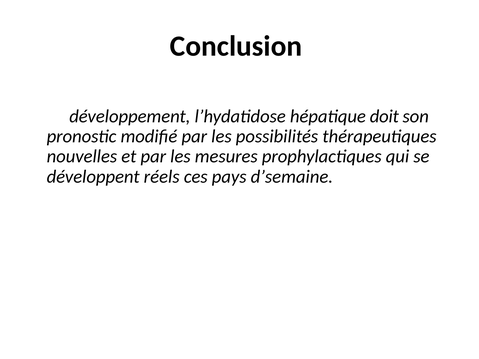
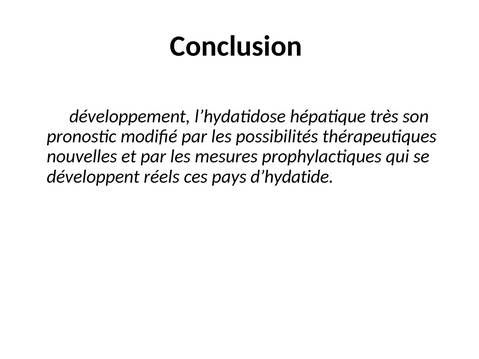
doit: doit -> très
d’semaine: d’semaine -> d’hydatide
